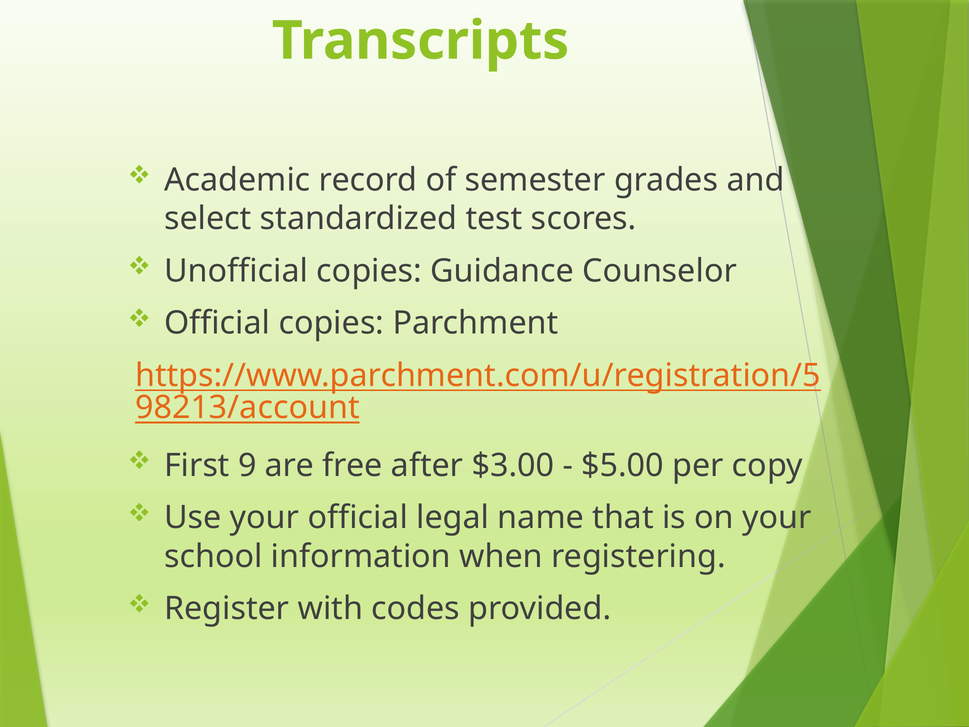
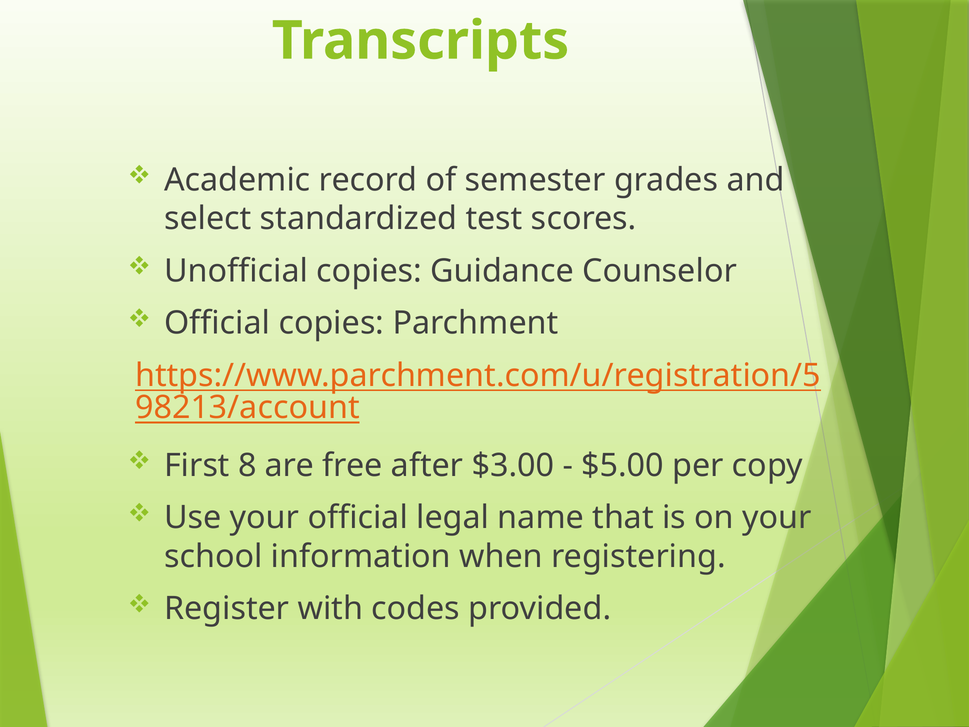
9: 9 -> 8
